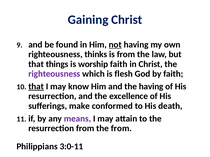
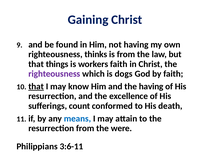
not underline: present -> none
worship: worship -> workers
flesh: flesh -> dogs
make: make -> count
means colour: purple -> blue
the from: from -> were
3:0-11: 3:0-11 -> 3:6-11
